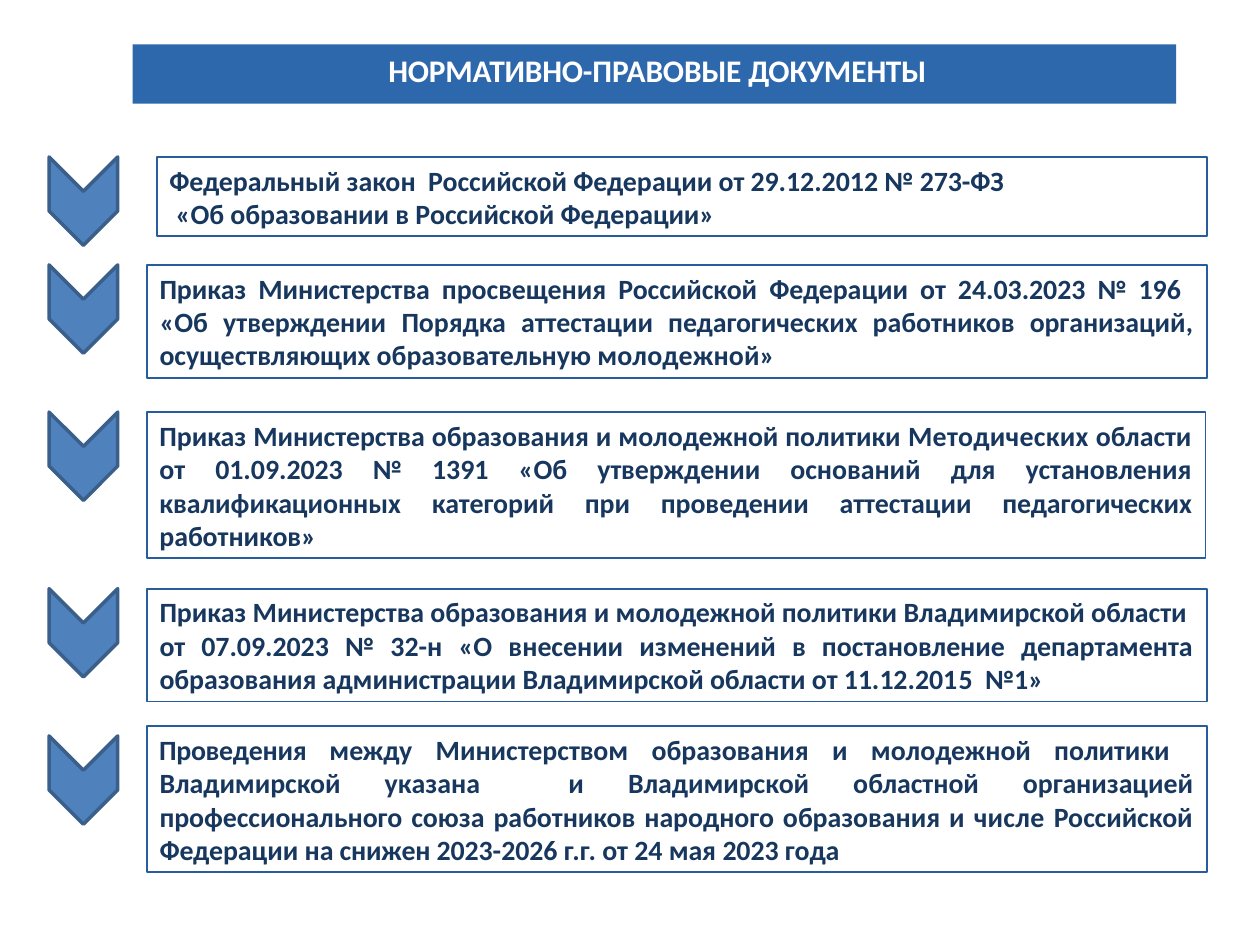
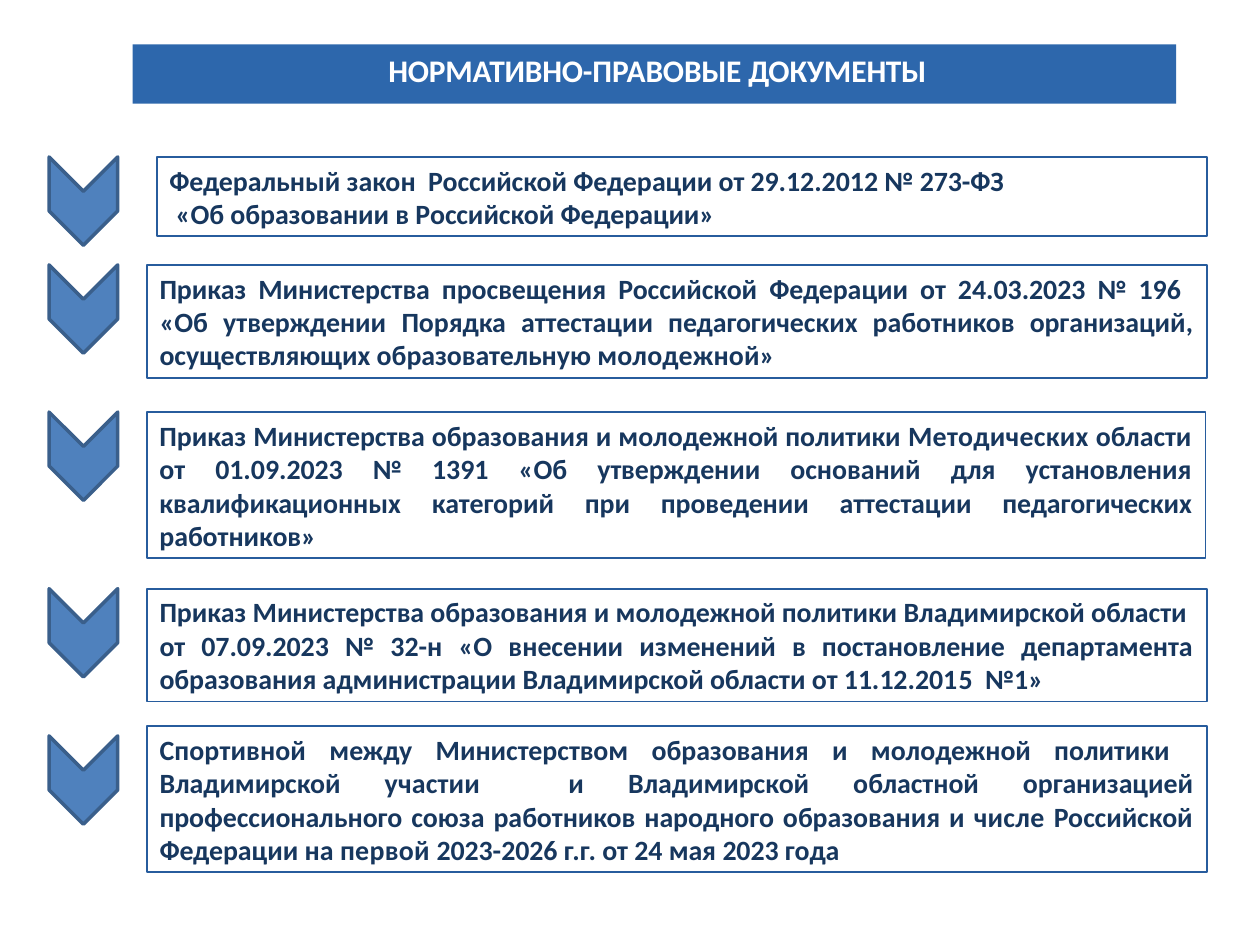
Проведения: Проведения -> Спортивной
указана: указана -> участии
снижен: снижен -> первой
